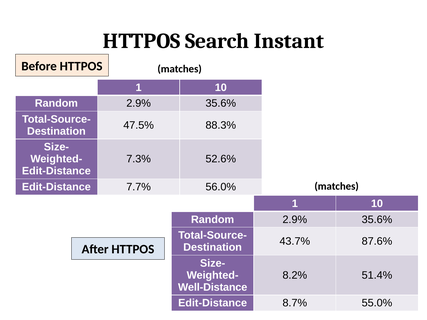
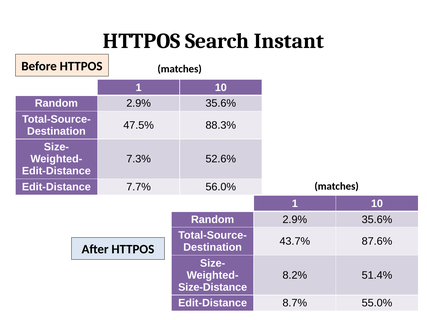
Well-Distance: Well-Distance -> Size-Distance
